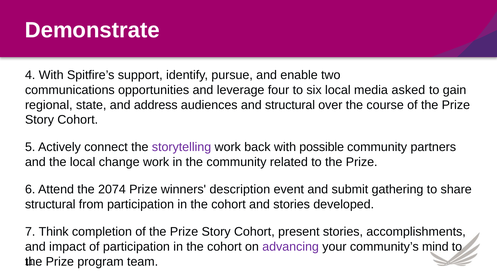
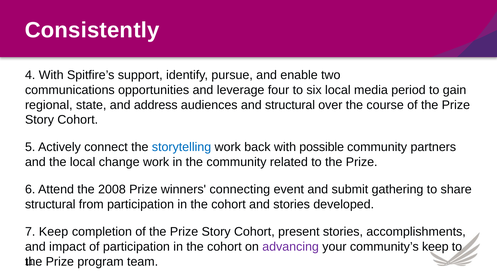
Demonstrate: Demonstrate -> Consistently
asked: asked -> period
storytelling colour: purple -> blue
2074: 2074 -> 2008
description: description -> connecting
7 Think: Think -> Keep
community’s mind: mind -> keep
